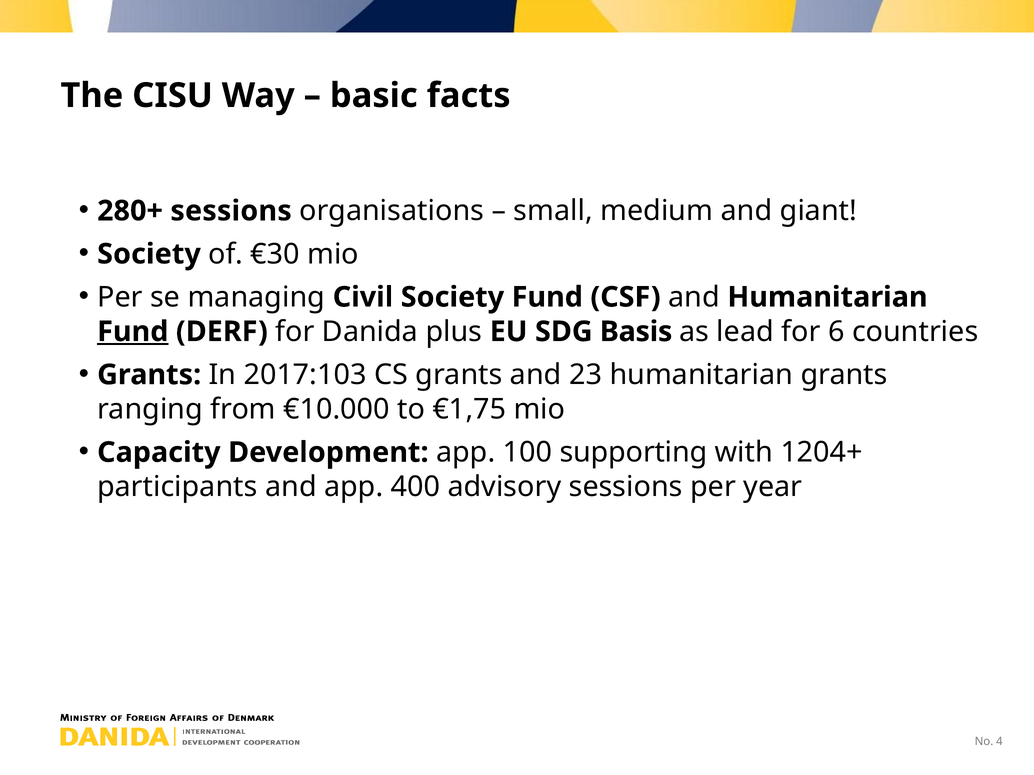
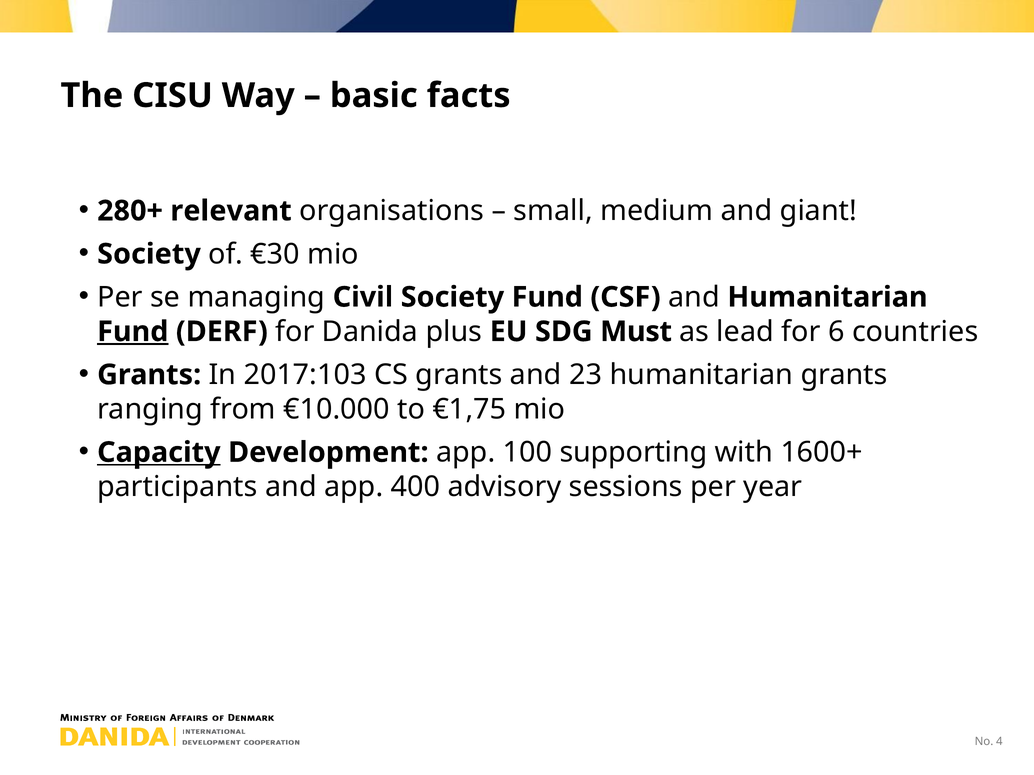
280+ sessions: sessions -> relevant
Basis: Basis -> Must
Capacity underline: none -> present
1204+: 1204+ -> 1600+
